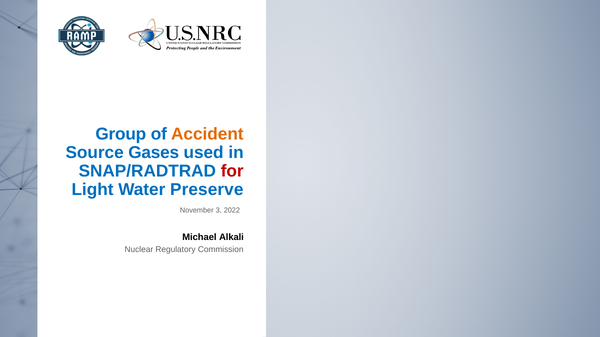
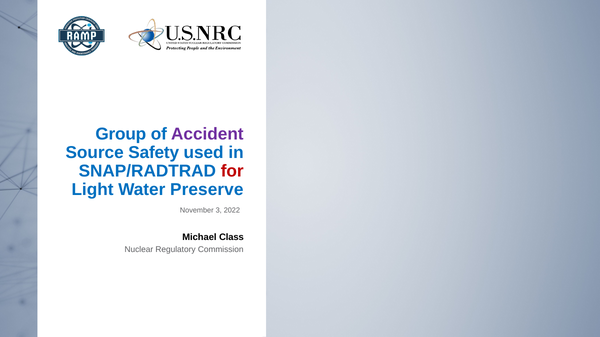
Accident colour: orange -> purple
Gases: Gases -> Safety
Alkali: Alkali -> Class
